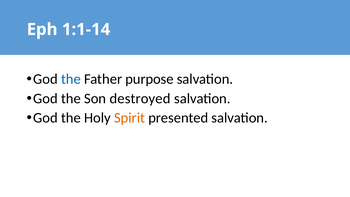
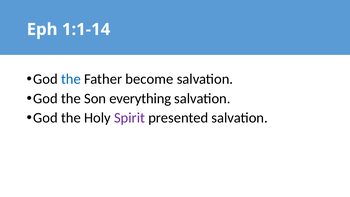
purpose: purpose -> become
destroyed: destroyed -> everything
Spirit colour: orange -> purple
